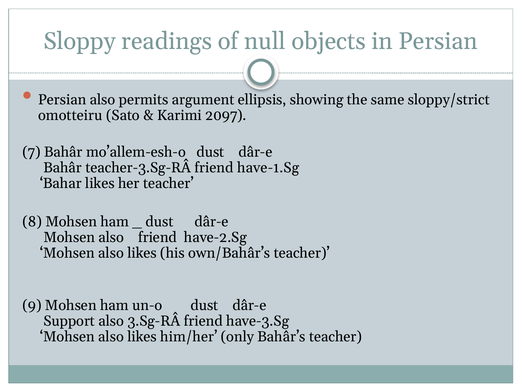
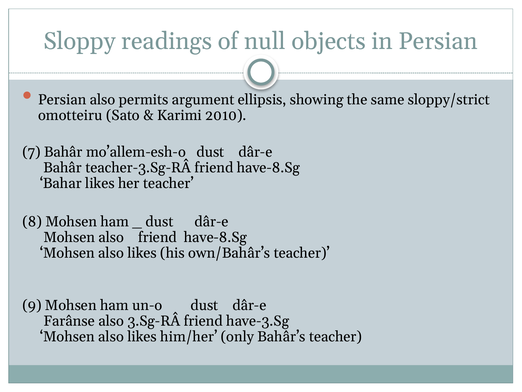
2097: 2097 -> 2010
teacher-3.Sg-RÂ friend have-1.Sg: have-1.Sg -> have-8.Sg
also friend have-2.Sg: have-2.Sg -> have-8.Sg
Support: Support -> Farânse
